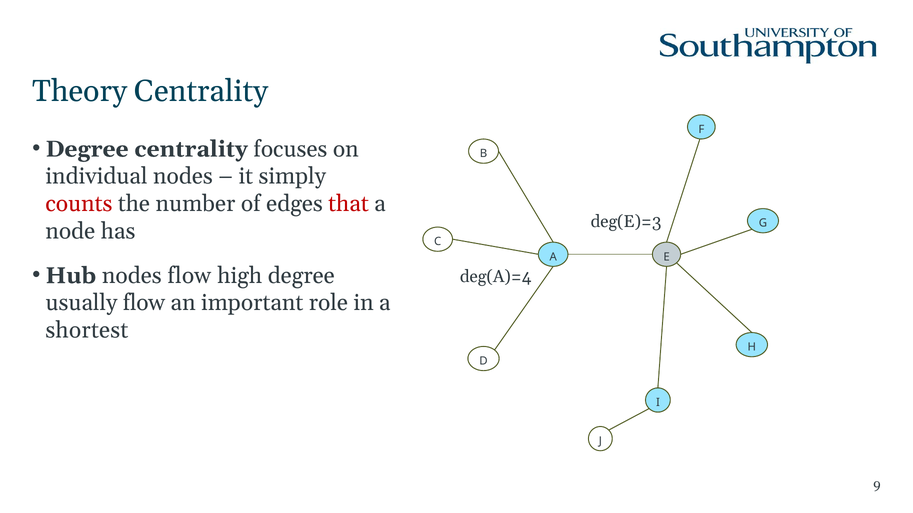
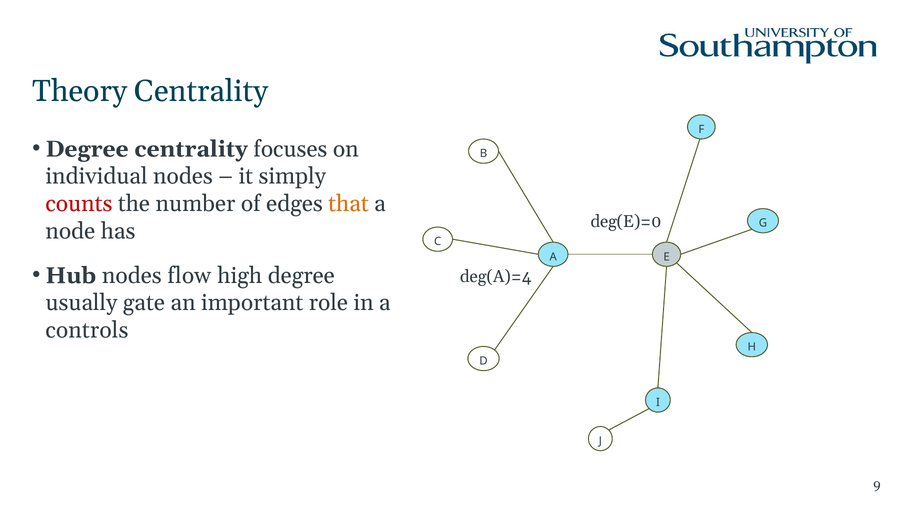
that colour: red -> orange
deg(E)=3: deg(E)=3 -> deg(E)=0
usually flow: flow -> gate
shortest: shortest -> controls
